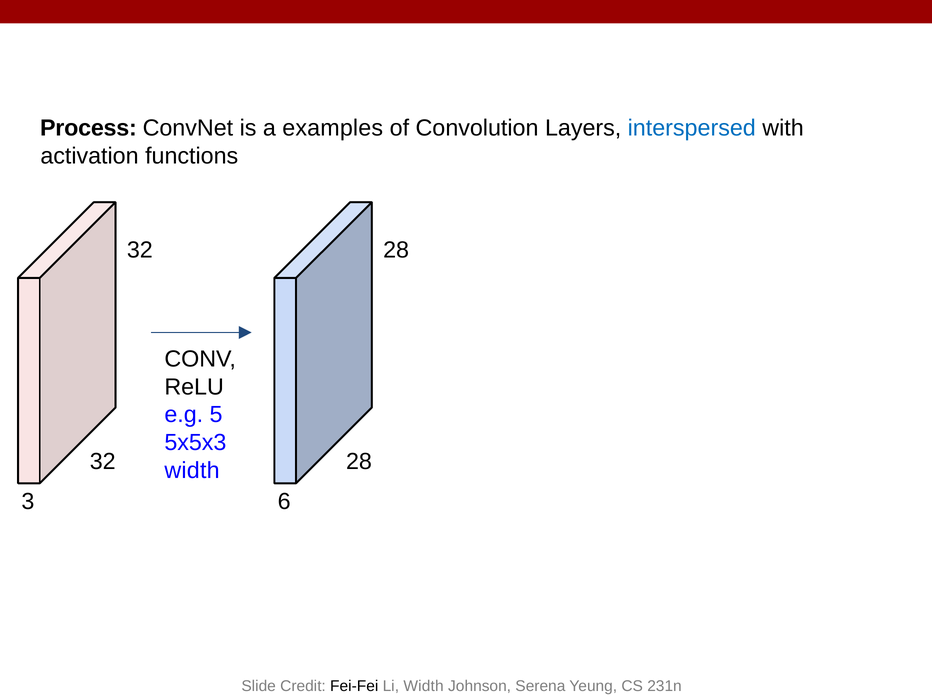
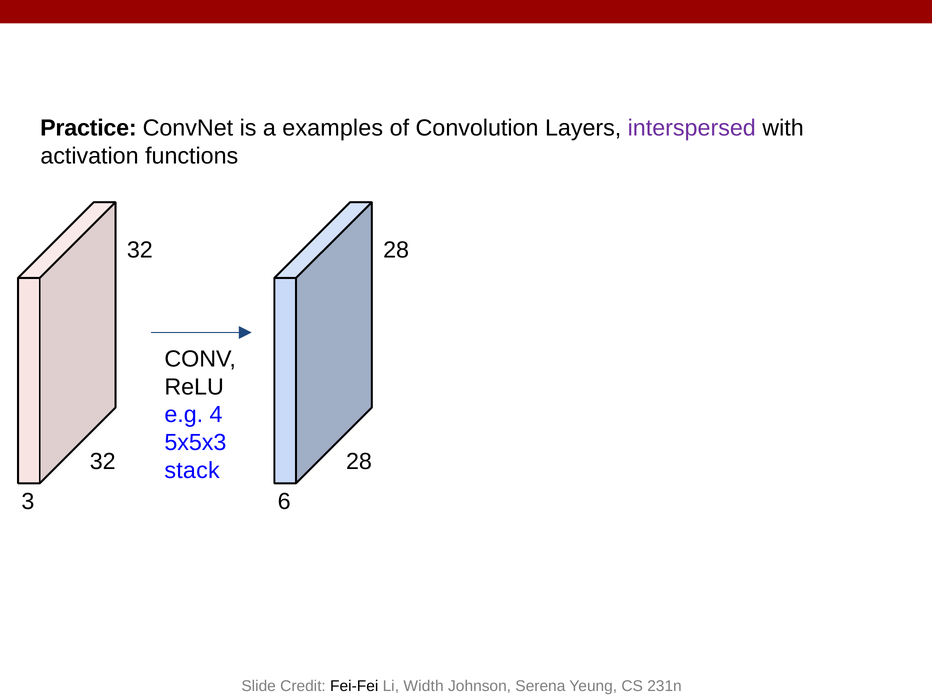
Process: Process -> Practice
interspersed colour: blue -> purple
5: 5 -> 4
width at (192, 471): width -> stack
